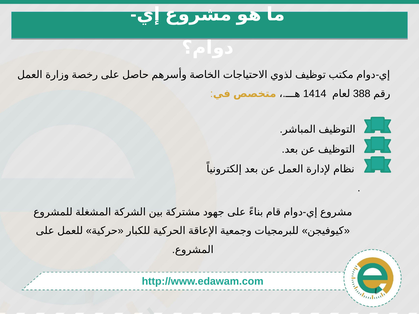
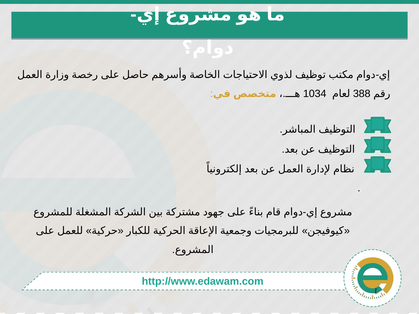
1414: 1414 -> 1034
